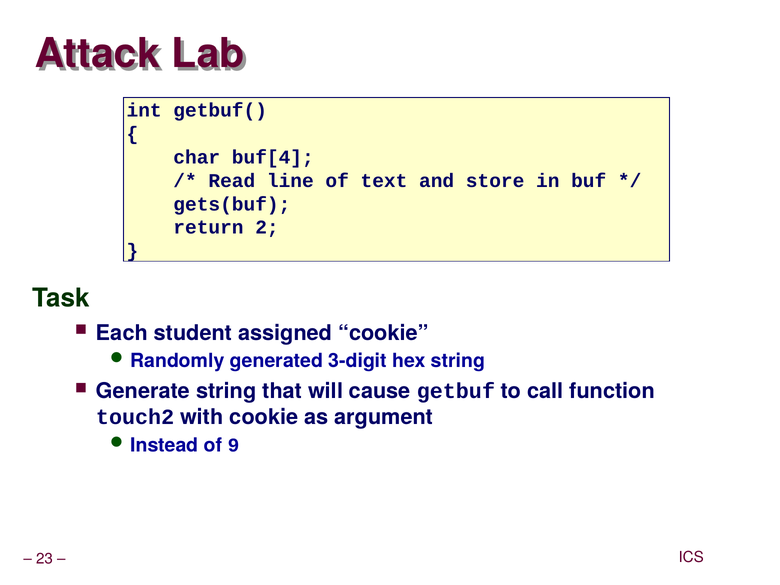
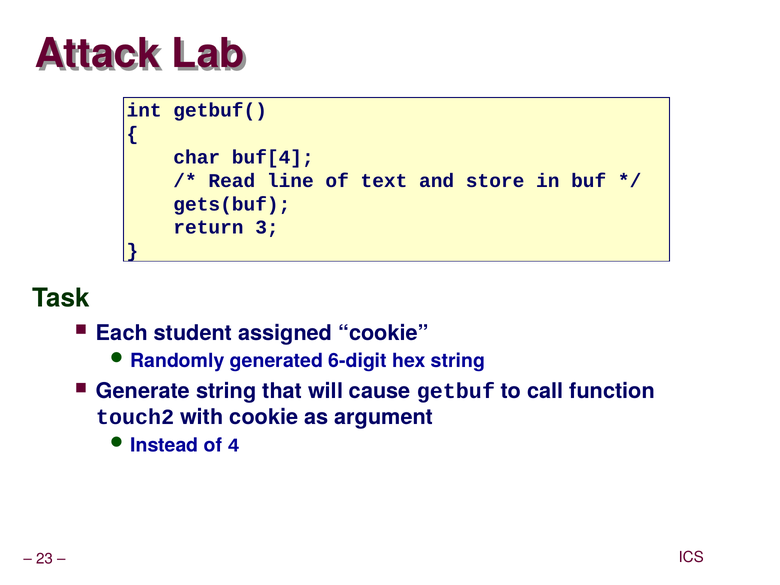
2: 2 -> 3
3-digit: 3-digit -> 6-digit
9: 9 -> 4
